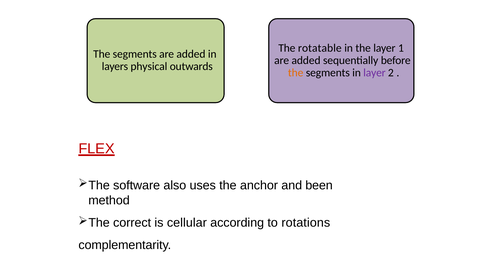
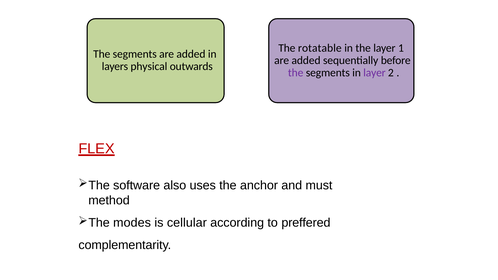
the at (296, 73) colour: orange -> purple
been: been -> must
correct: correct -> modes
rotations: rotations -> preffered
